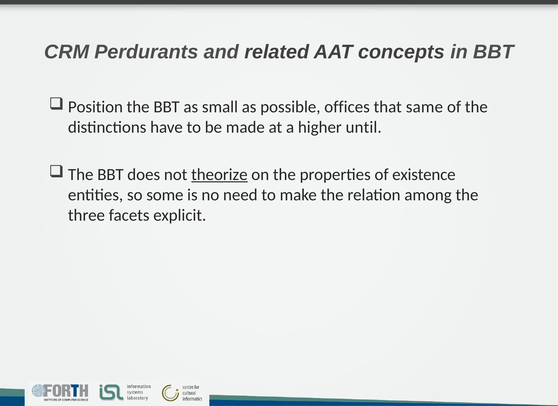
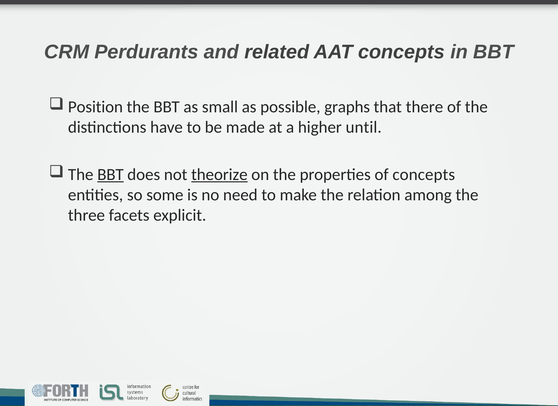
offices: offices -> graphs
same: same -> there
BBT at (110, 174) underline: none -> present
of existence: existence -> concepts
